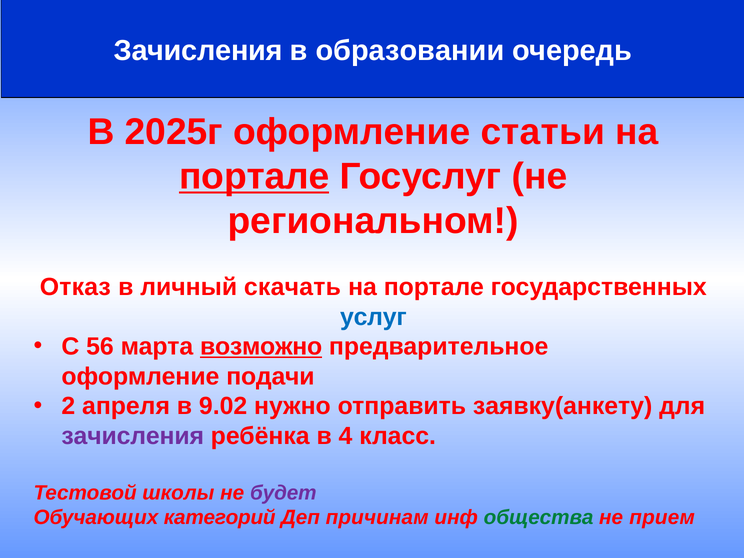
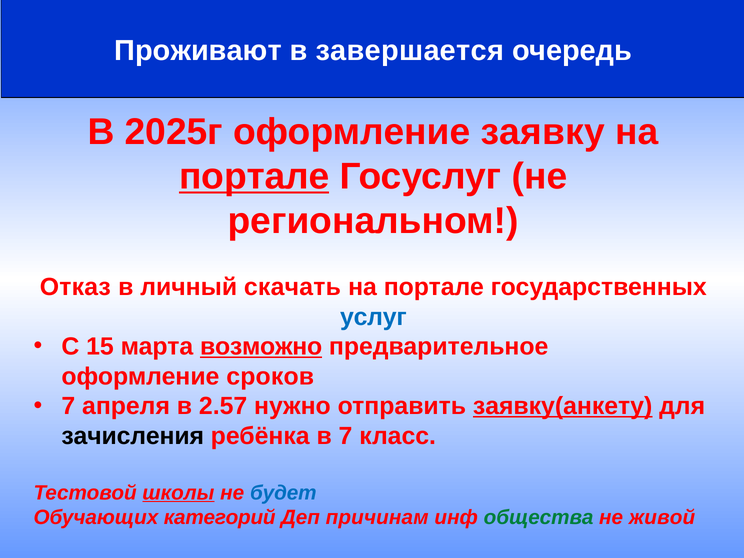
Зачисления at (198, 50): Зачисления -> Проживают
образовании: образовании -> завершается
статьи: статьи -> заявку
56: 56 -> 15
подачи: подачи -> сроков
2 at (68, 406): 2 -> 7
9.02: 9.02 -> 2.57
заявку(анкету underline: none -> present
зачисления at (133, 436) colour: purple -> black
в 4: 4 -> 7
школы underline: none -> present
будет colour: purple -> blue
прием: прием -> живой
